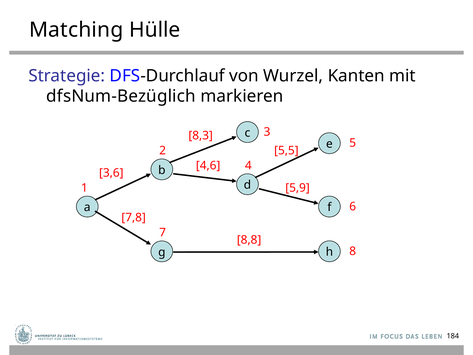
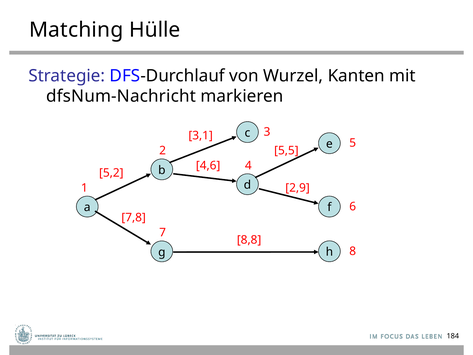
dfsNum-Bezüglich: dfsNum-Bezüglich -> dfsNum-Nachricht
8,3: 8,3 -> 3,1
3,6: 3,6 -> 5,2
5,9: 5,9 -> 2,9
